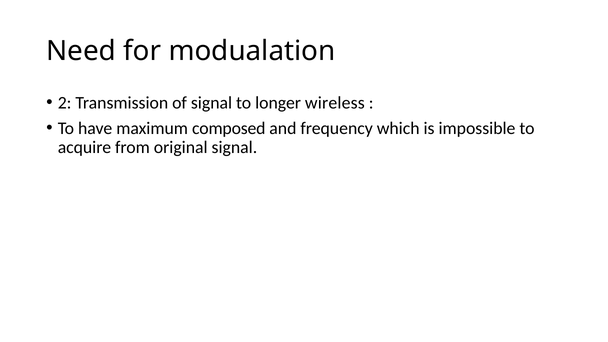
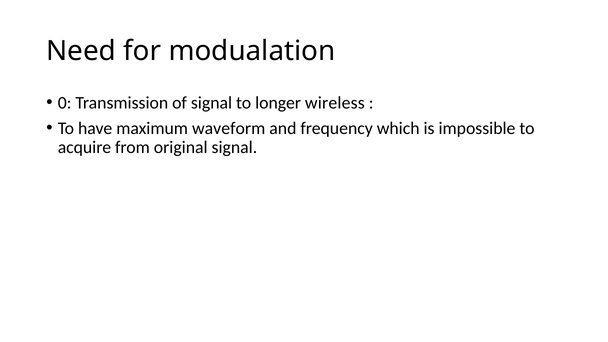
2: 2 -> 0
composed: composed -> waveform
